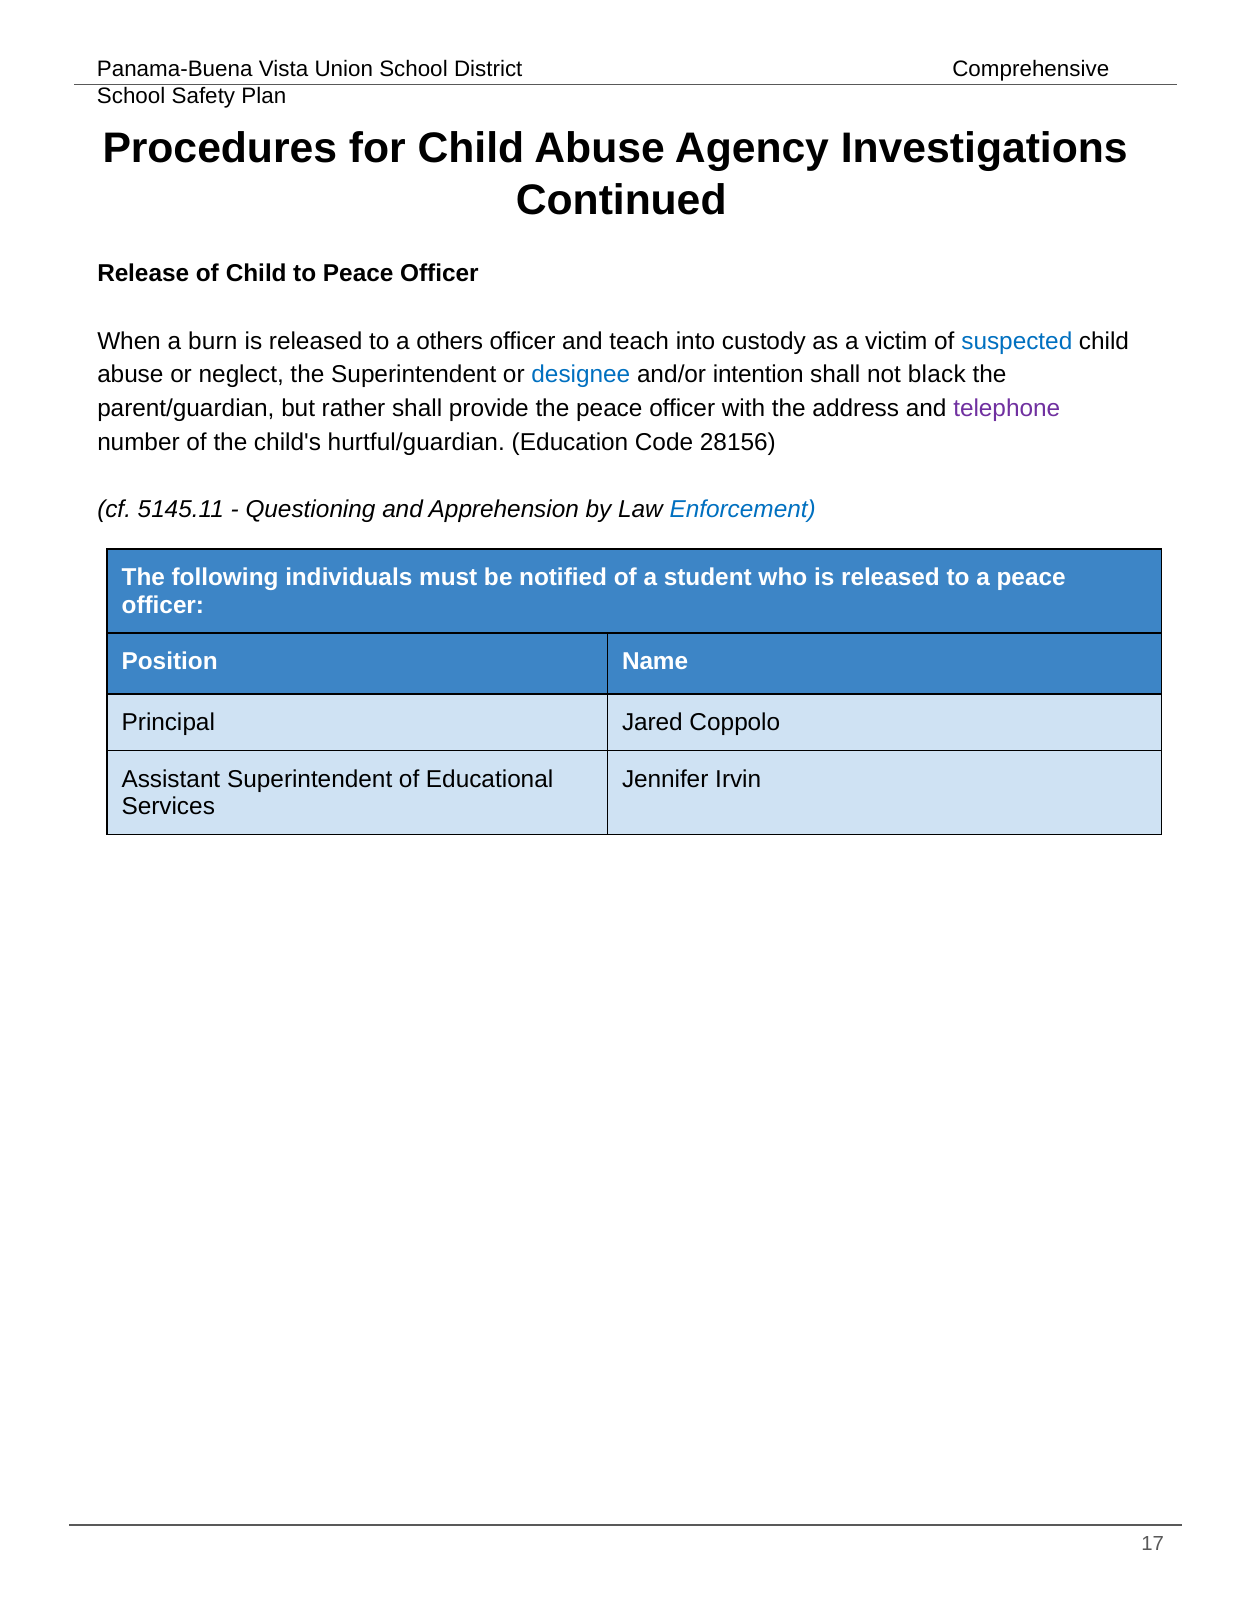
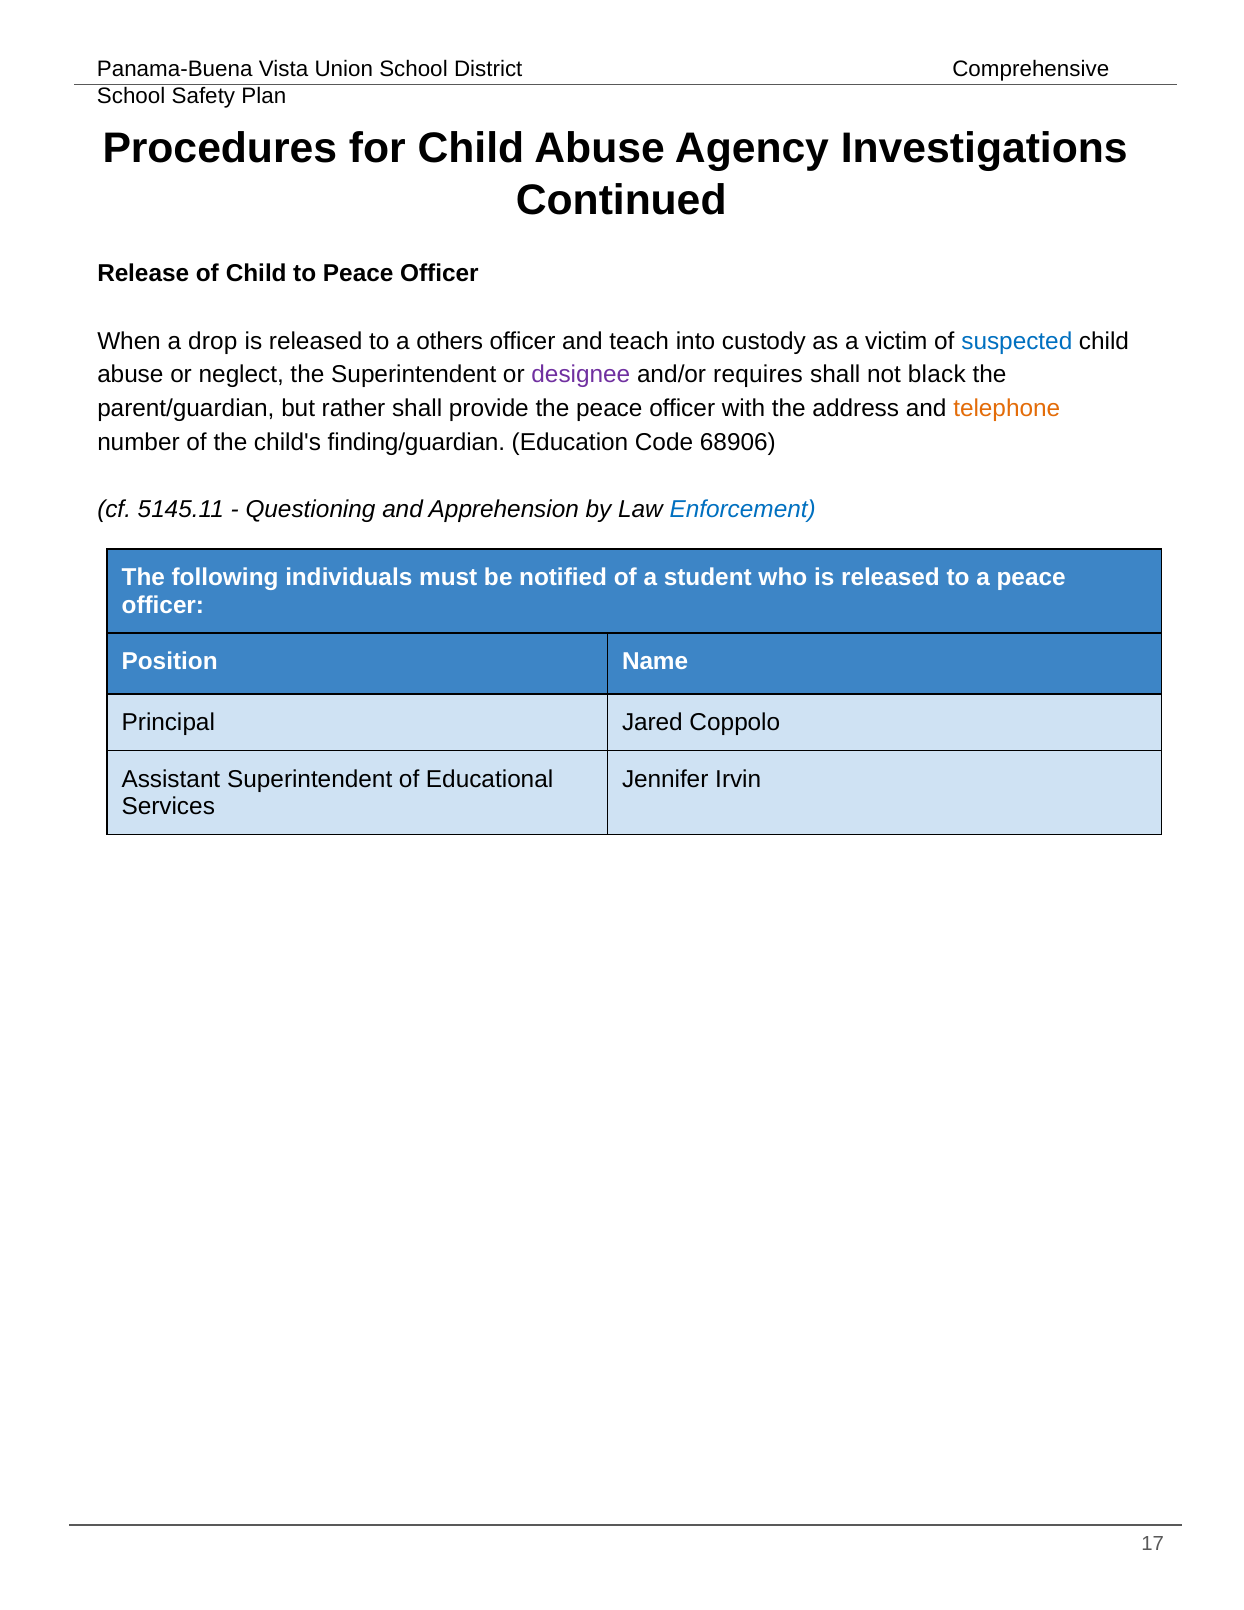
burn: burn -> drop
designee colour: blue -> purple
intention: intention -> requires
telephone colour: purple -> orange
hurtful/guardian: hurtful/guardian -> finding/guardian
28156: 28156 -> 68906
